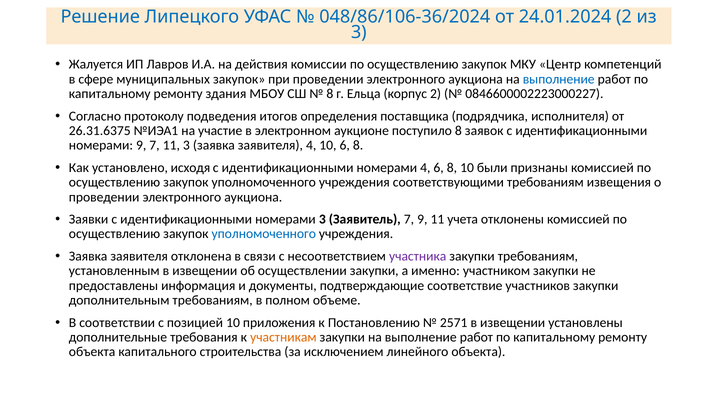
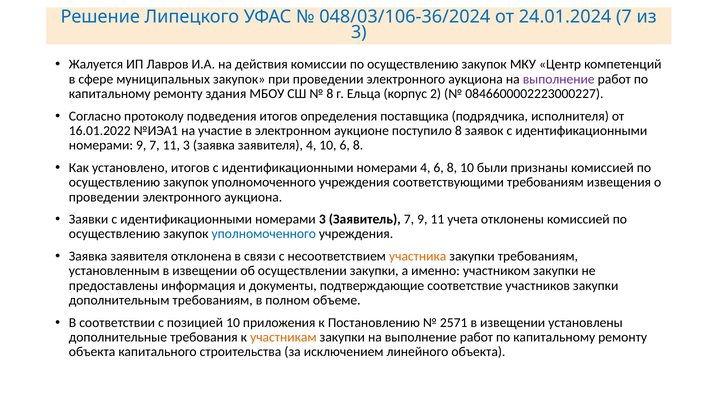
048/86/106-36/2024: 048/86/106-36/2024 -> 048/03/106-36/2024
24.01.2024 2: 2 -> 7
выполнение at (559, 79) colour: blue -> purple
26.31.6375: 26.31.6375 -> 16.01.2022
установлено исходя: исходя -> итогов
участника colour: purple -> orange
